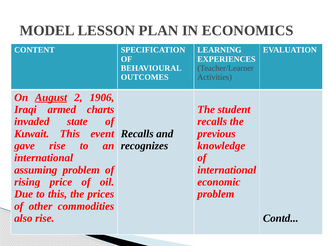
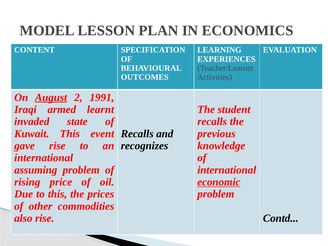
1906: 1906 -> 1991
charts: charts -> learnt
economic underline: none -> present
